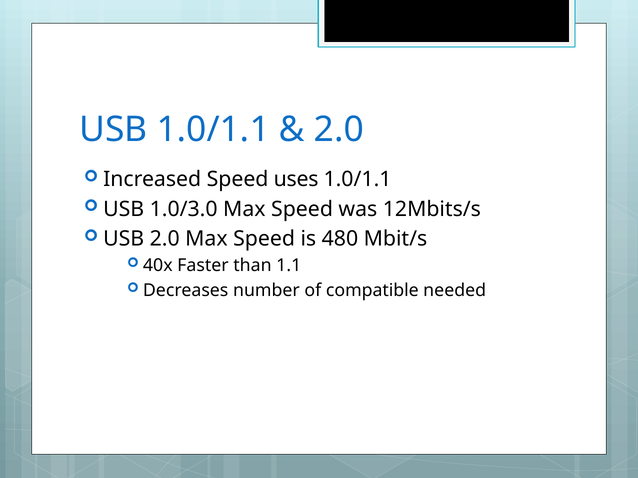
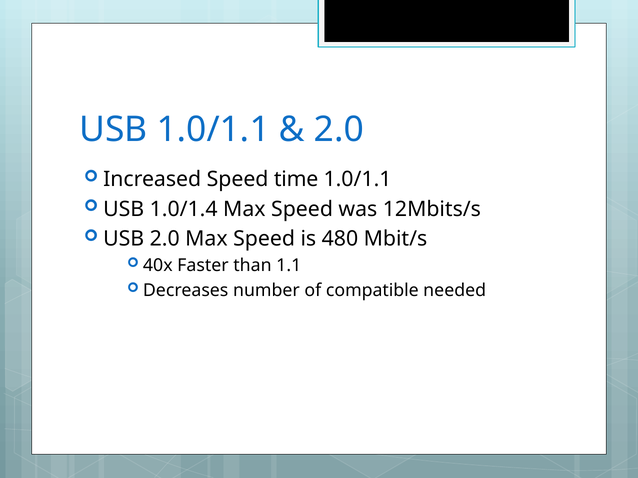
uses: uses -> time
1.0/3.0: 1.0/3.0 -> 1.0/1.4
